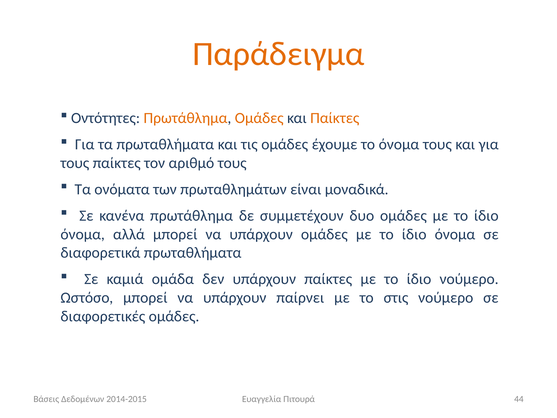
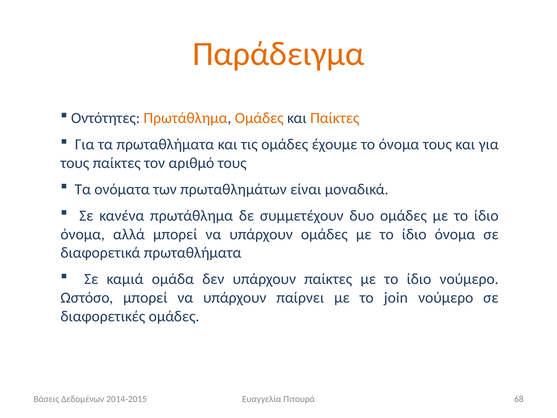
στις: στις -> join
44: 44 -> 68
